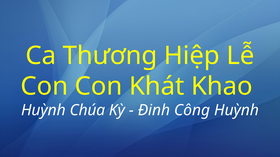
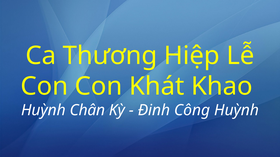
Chúa: Chúa -> Chân
